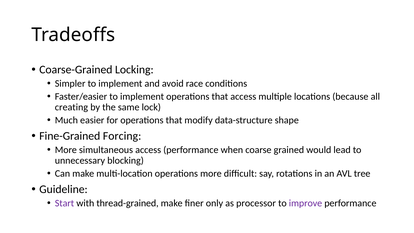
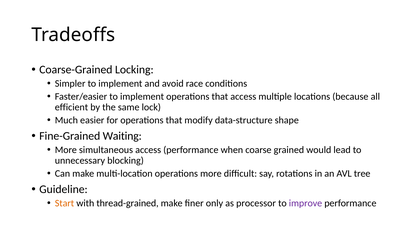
creating: creating -> efficient
Forcing: Forcing -> Waiting
Start colour: purple -> orange
